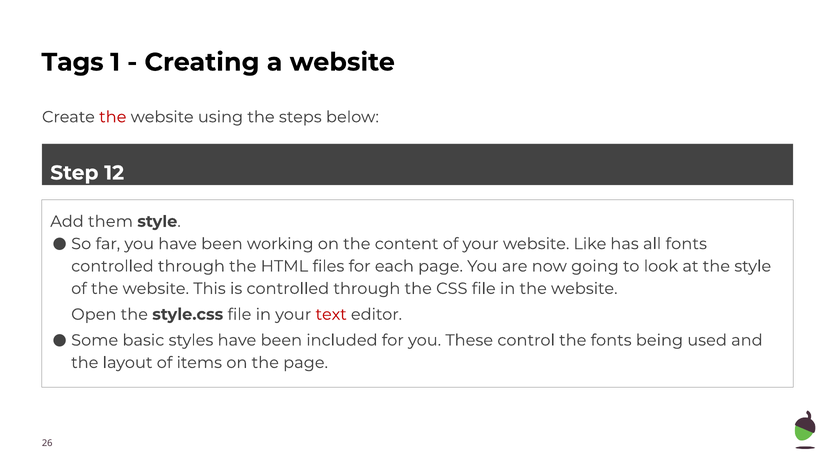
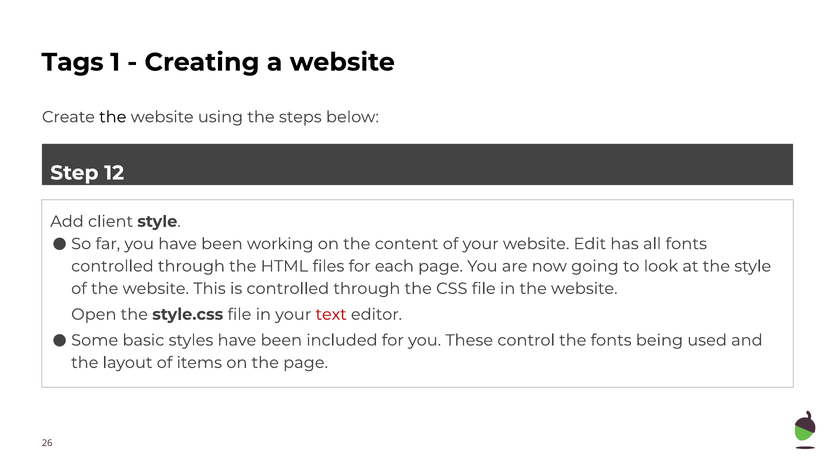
the at (113, 117) colour: red -> black
them: them -> client
Like: Like -> Edit
